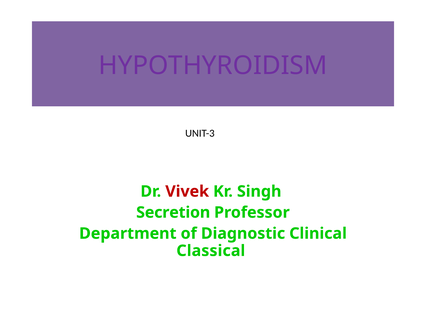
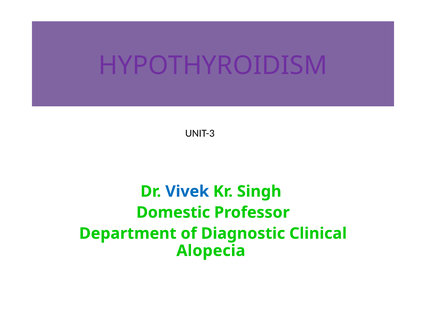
Vivek colour: red -> blue
Secretion: Secretion -> Domestic
Classical: Classical -> Alopecia
